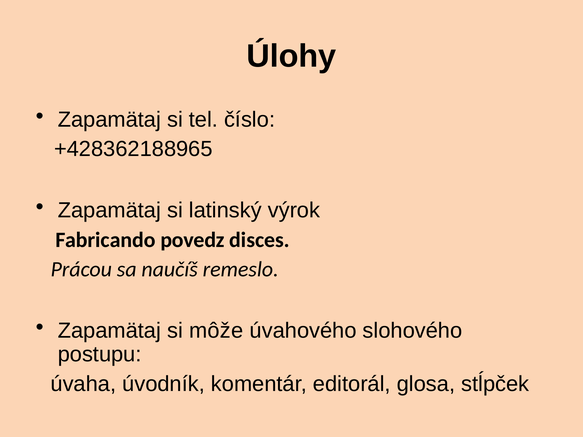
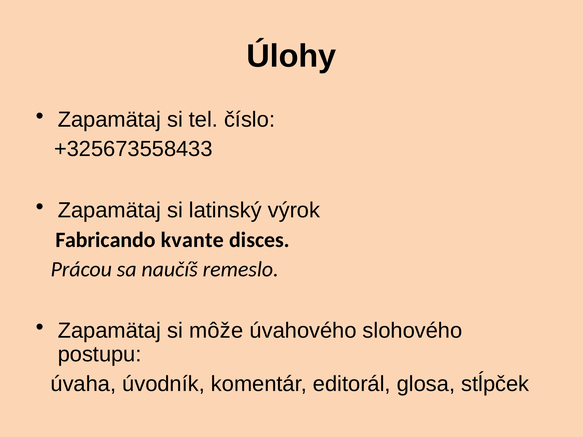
+428362188965: +428362188965 -> +325673558433
povedz: povedz -> kvante
